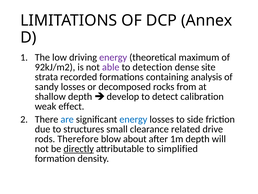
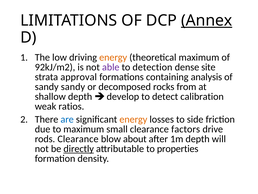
Annex underline: none -> present
energy at (113, 57) colour: purple -> orange
recorded: recorded -> approval
sandy losses: losses -> sandy
effect: effect -> ratios
energy at (133, 119) colour: blue -> orange
to structures: structures -> maximum
related: related -> factors
rods Therefore: Therefore -> Clearance
simplified: simplified -> properties
